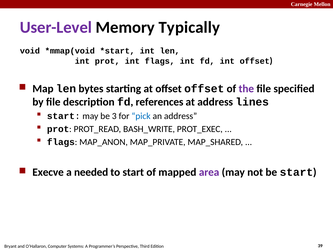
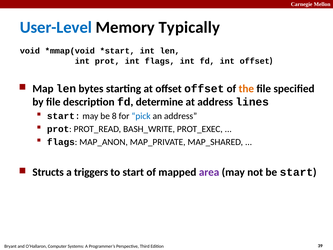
User-Level colour: purple -> blue
the colour: purple -> orange
references: references -> determine
3: 3 -> 8
Execve: Execve -> Structs
needed: needed -> triggers
